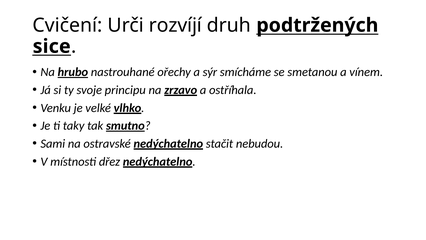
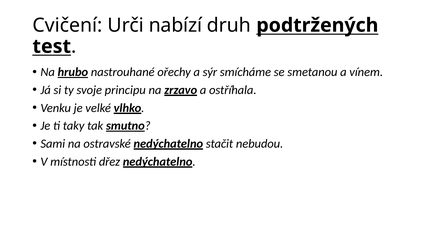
rozvíjí: rozvíjí -> nabízí
sice: sice -> test
